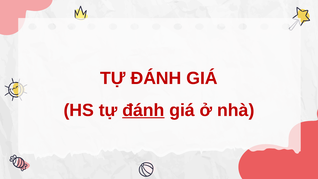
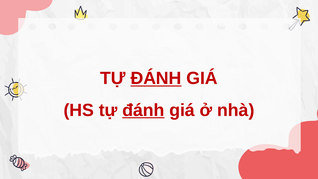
ĐÁNH at (156, 78) underline: none -> present
